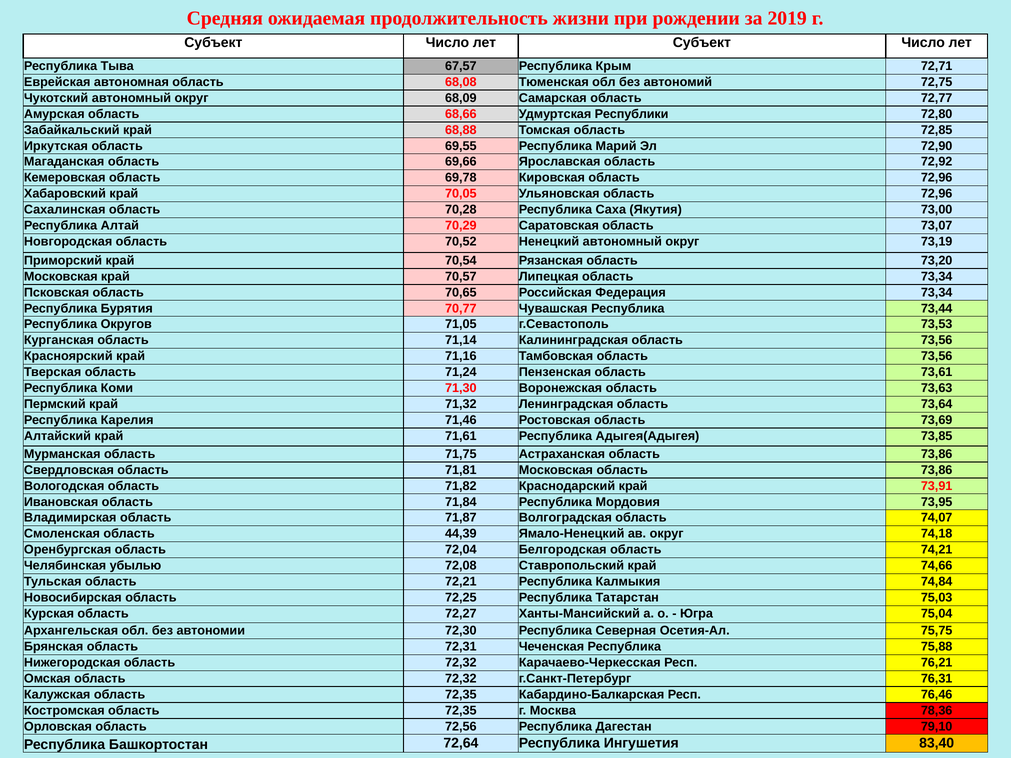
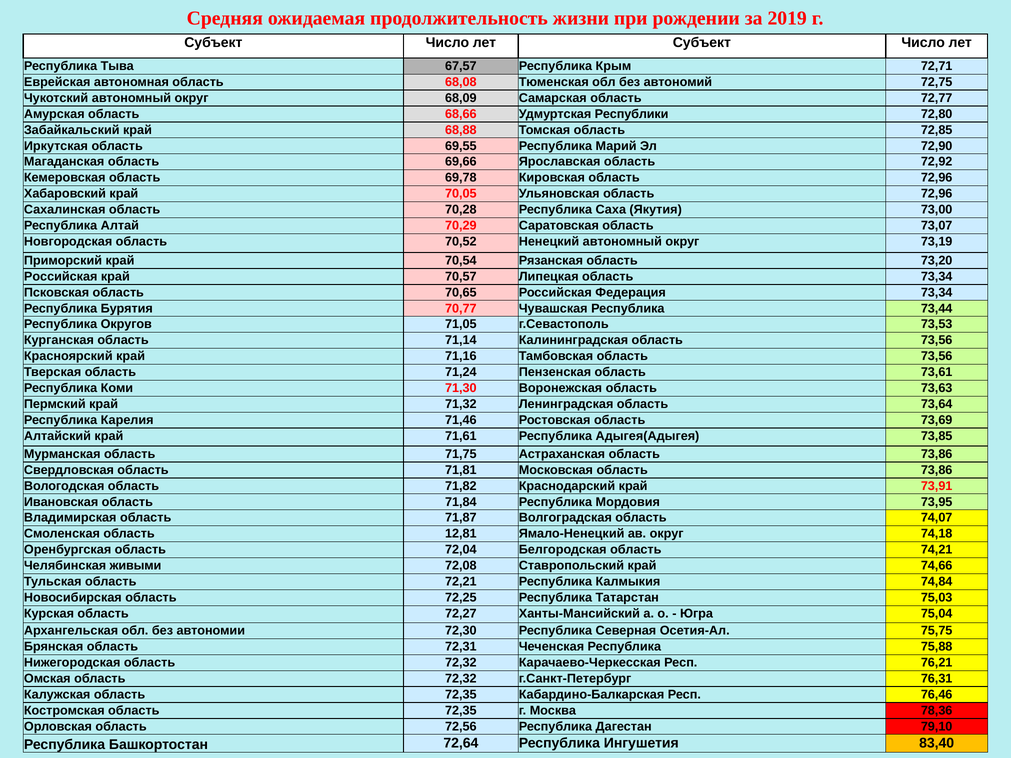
Московская at (61, 277): Московская -> Российская
44,39: 44,39 -> 12,81
убылью: убылью -> живыми
